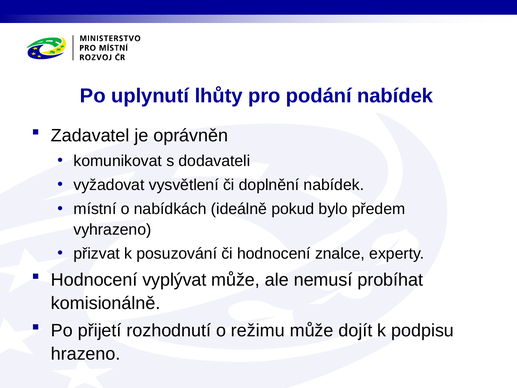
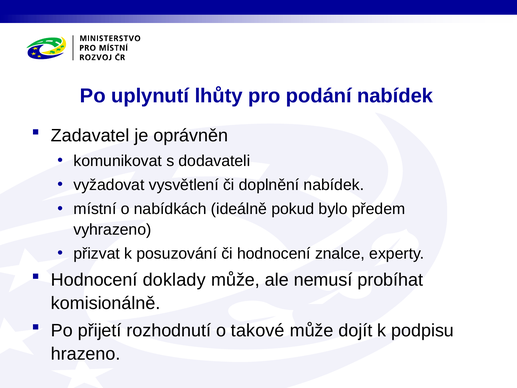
vyplývat: vyplývat -> doklady
režimu: režimu -> takové
